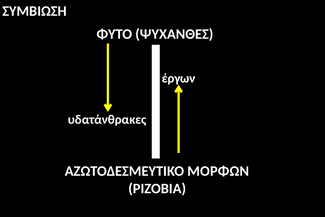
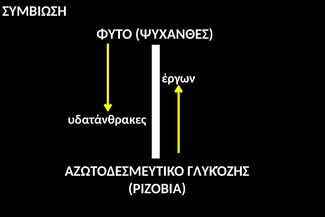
ΜΟΡΦΩΝ: ΜΟΡΦΩΝ -> ΓΛΥΚΌΖΗΣ
